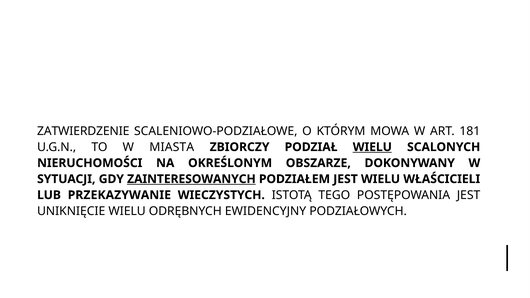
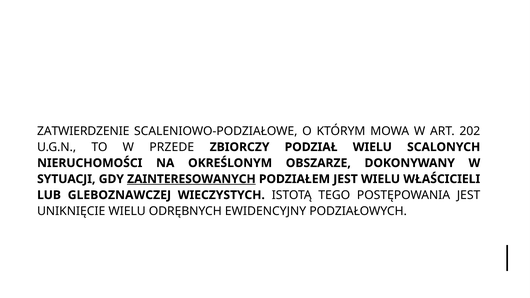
181: 181 -> 202
MIASTA: MIASTA -> PRZEDE
WIELU at (372, 147) underline: present -> none
PRZEKAZYWANIE: PRZEKAZYWANIE -> GLEBOZNAWCZEJ
